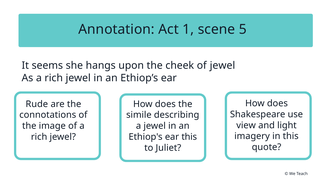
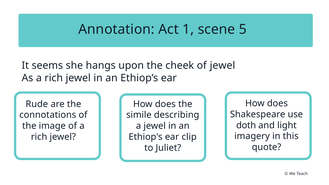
view: view -> doth
ear this: this -> clip
